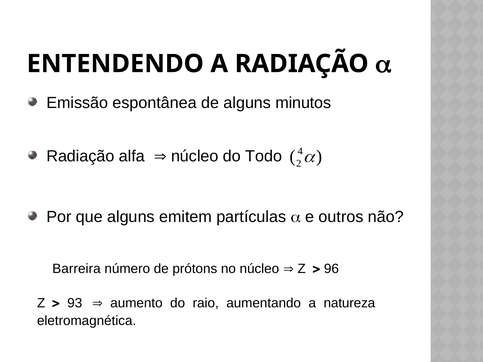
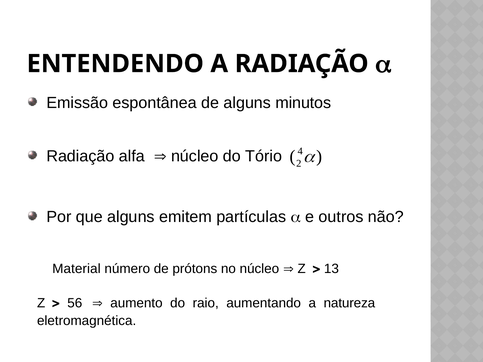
Todo: Todo -> Tório
Barreira: Barreira -> Material
96: 96 -> 13
93: 93 -> 56
